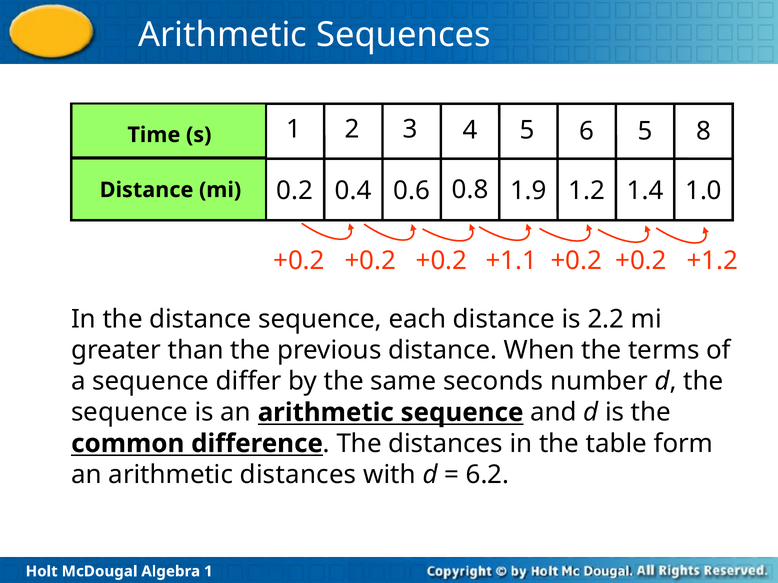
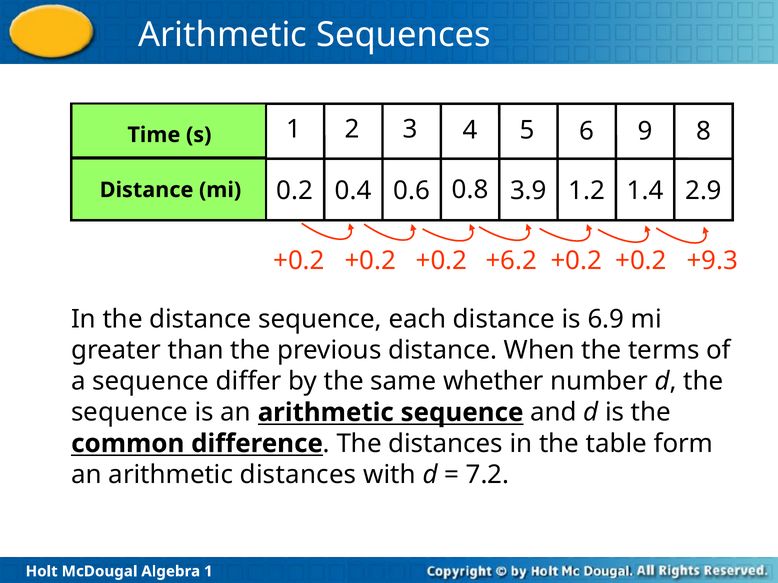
6 5: 5 -> 9
1.9: 1.9 -> 3.9
1.0: 1.0 -> 2.9
+1.1: +1.1 -> +6.2
+1.2: +1.2 -> +9.3
2.2: 2.2 -> 6.9
seconds: seconds -> whether
6.2: 6.2 -> 7.2
